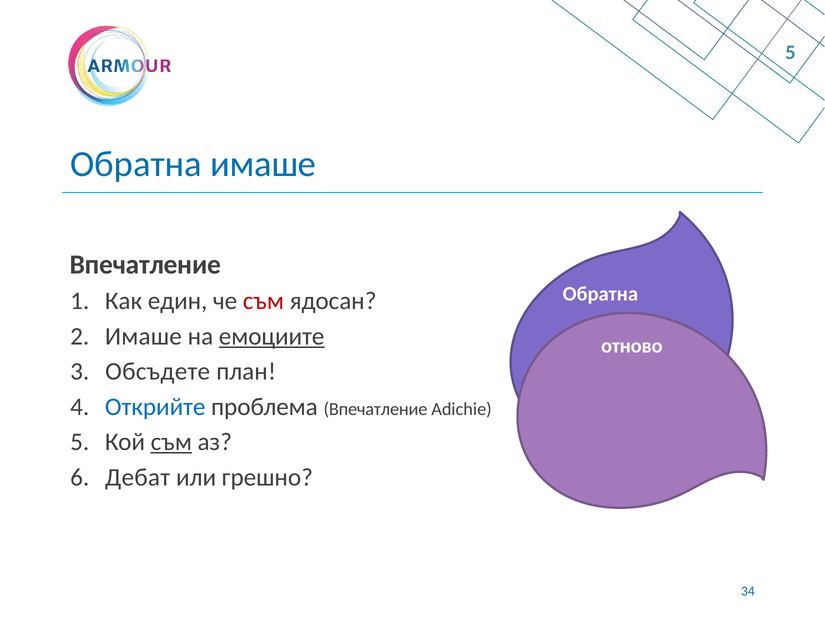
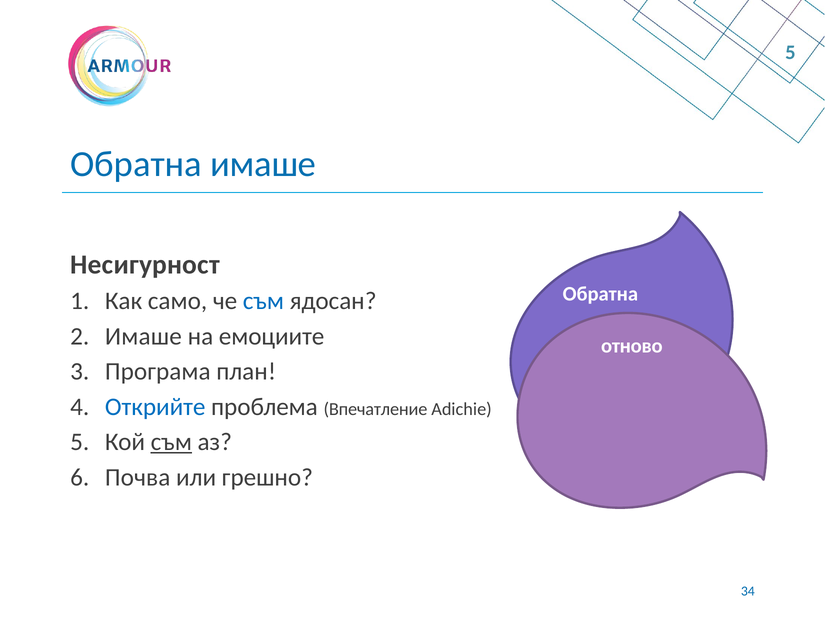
Впечатление at (145, 265): Впечатление -> Несигурност
един: един -> само
съм at (263, 301) colour: red -> blue
емоциите underline: present -> none
Обсъдете: Обсъдете -> Програма
Дебат: Дебат -> Почва
